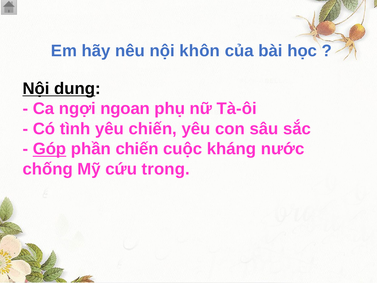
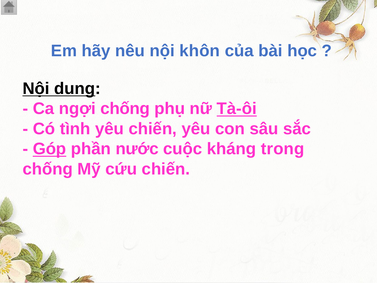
ngợi ngoan: ngoan -> chống
Tà-ôi underline: none -> present
phần chiến: chiến -> nước
nước: nước -> trong
cứu trong: trong -> chiến
